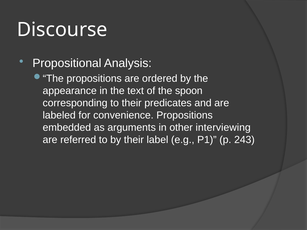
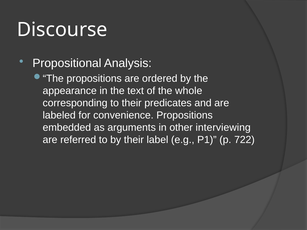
spoon: spoon -> whole
243: 243 -> 722
